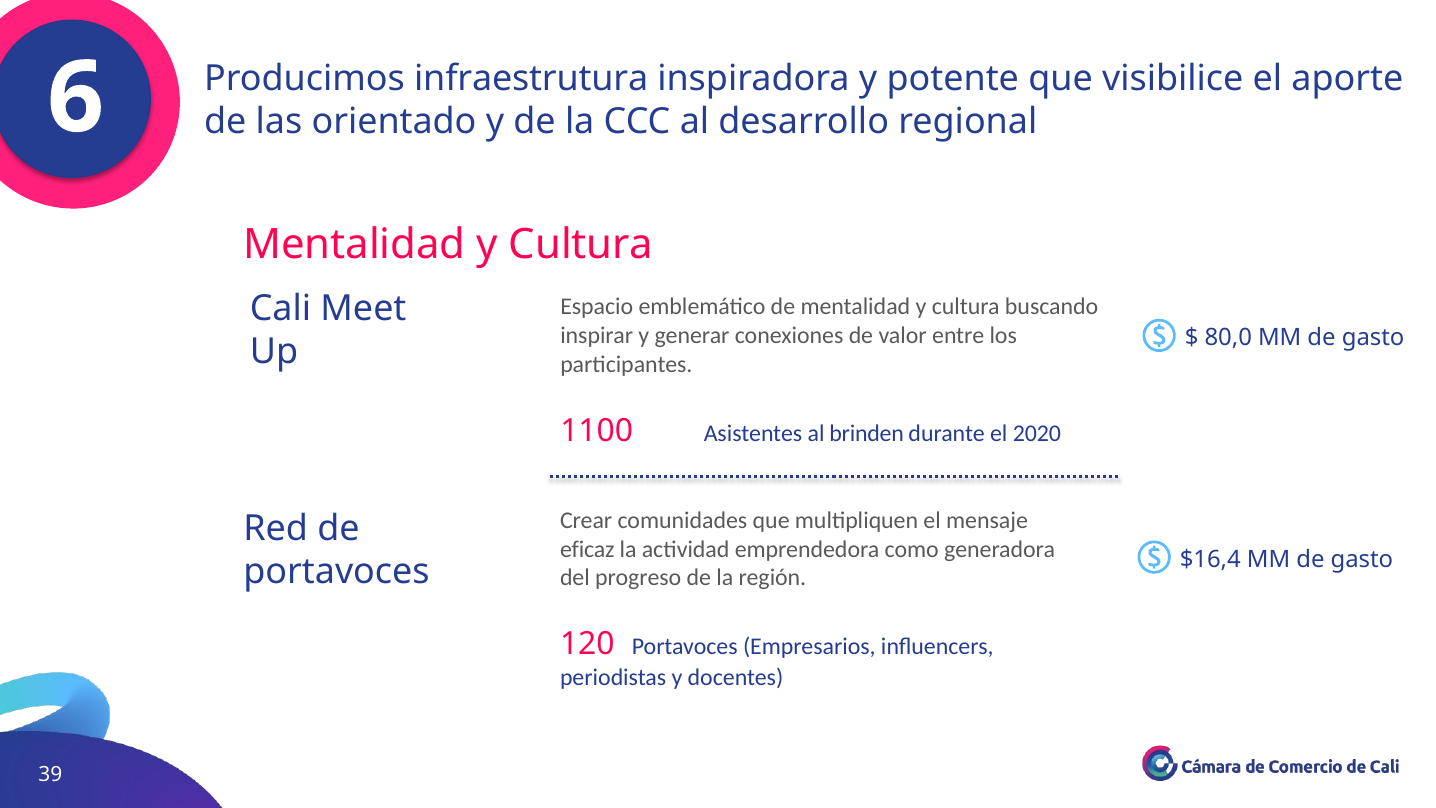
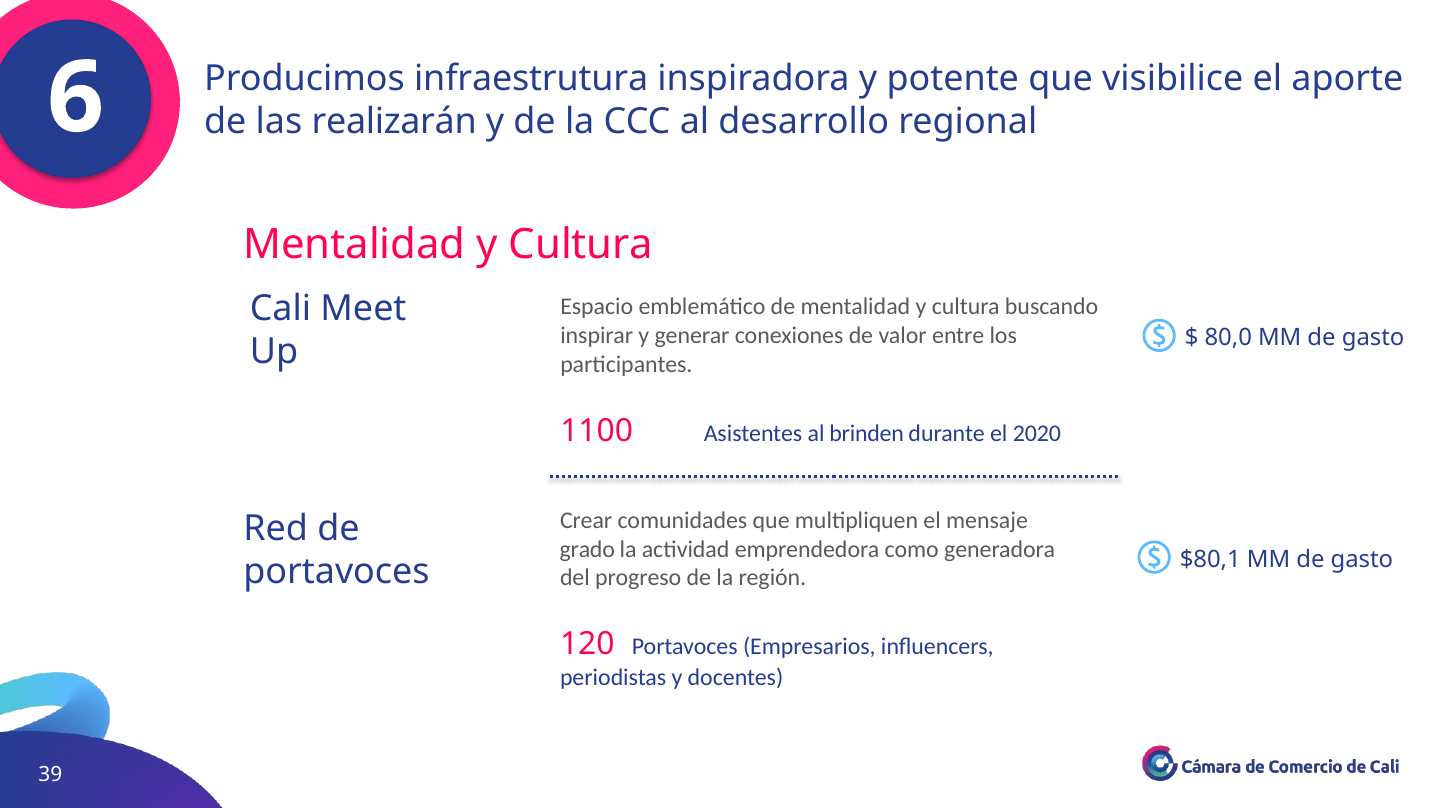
orientado: orientado -> realizarán
eficaz: eficaz -> grado
$16,4: $16,4 -> $80,1
